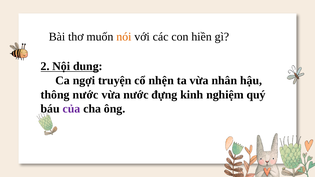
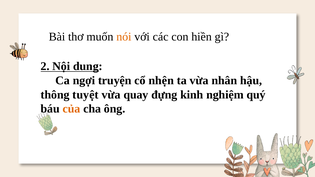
thông nước: nước -> tuyệt
vừa nước: nước -> quay
của colour: purple -> orange
